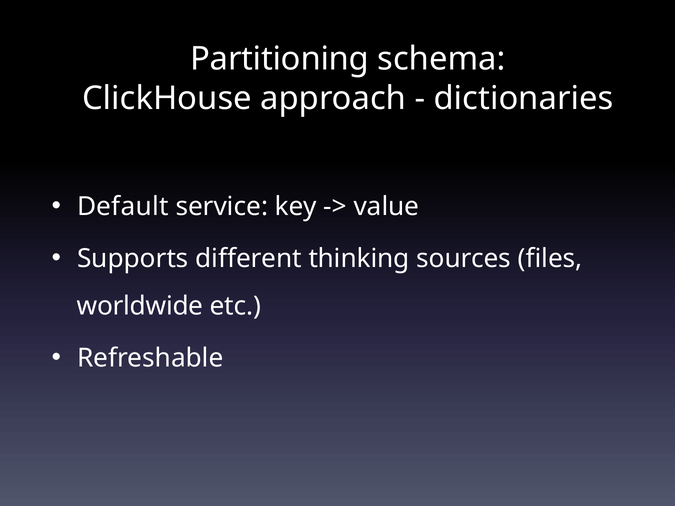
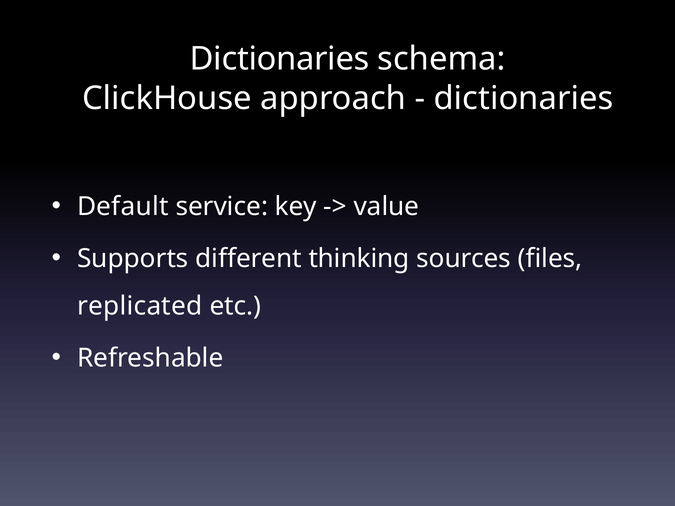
Partitioning at (280, 59): Partitioning -> Dictionaries
worldwide: worldwide -> replicated
